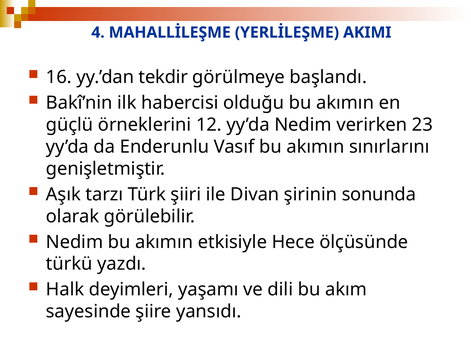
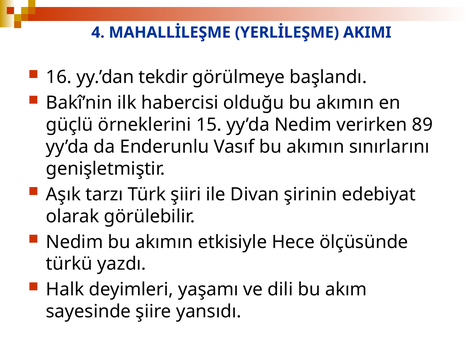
12: 12 -> 15
23: 23 -> 89
sonunda: sonunda -> edebiyat
